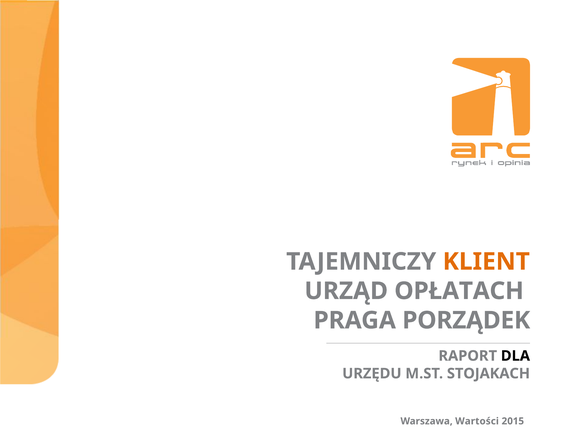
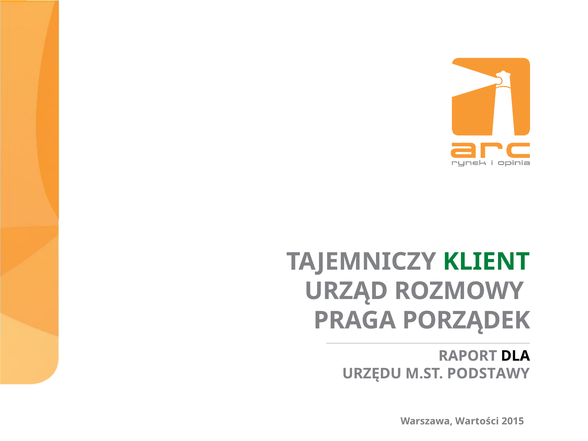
KLIENT colour: orange -> green
OPŁATACH: OPŁATACH -> ROZMOWY
STOJAKACH: STOJAKACH -> PODSTAWY
